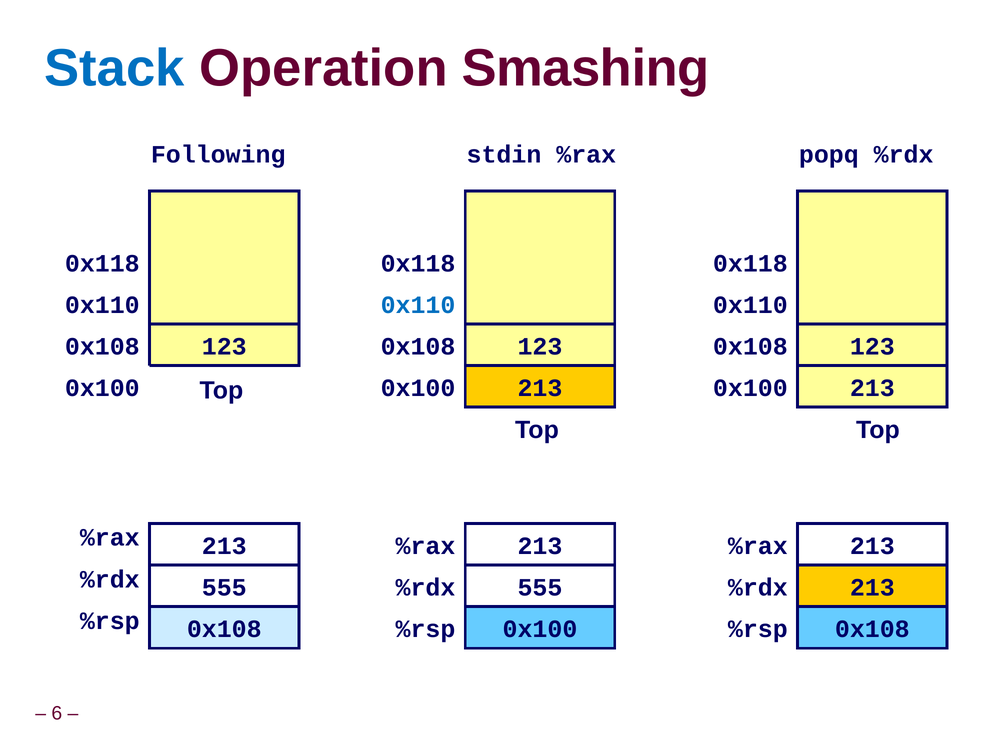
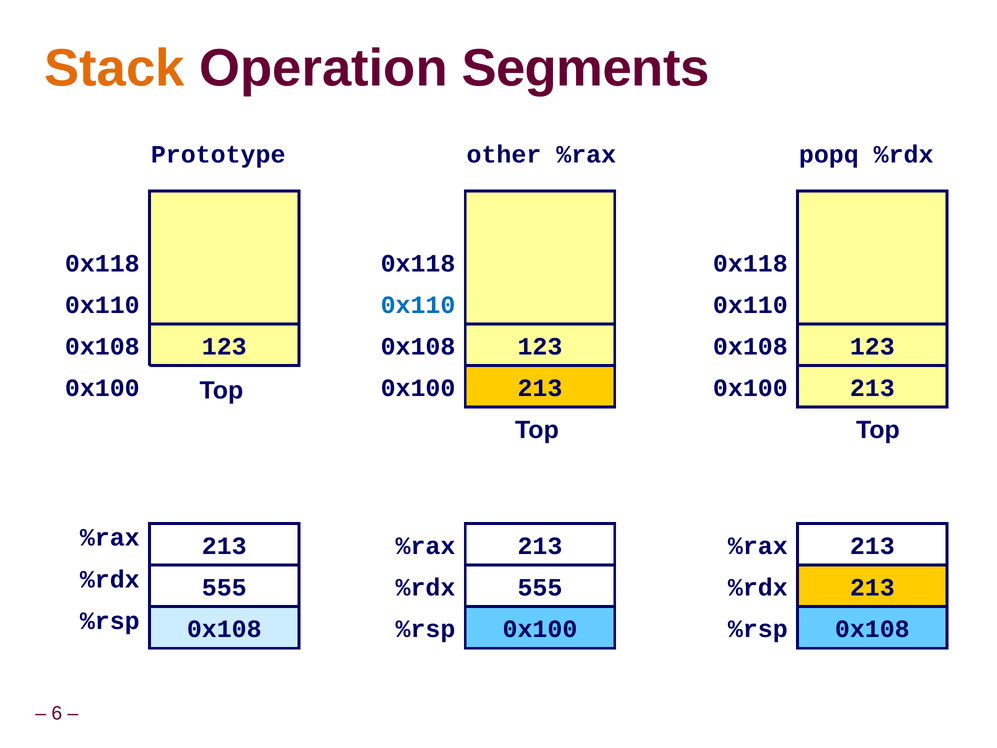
Stack colour: blue -> orange
Smashing: Smashing -> Segments
Following: Following -> Prototype
stdin: stdin -> other
